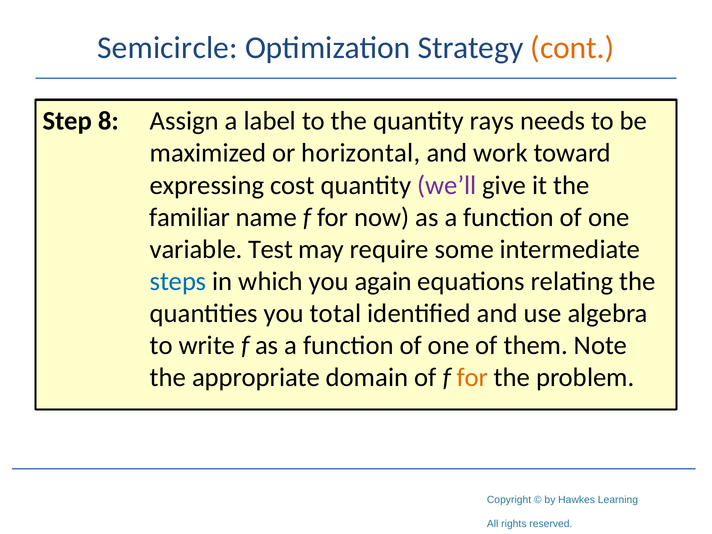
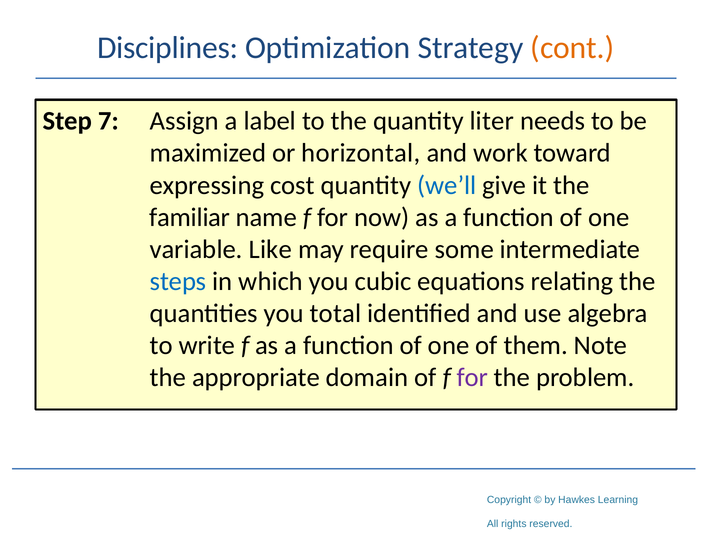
Semicircle: Semicircle -> Disciplines
8: 8 -> 7
rays: rays -> liter
we’ll colour: purple -> blue
Test: Test -> Like
again: again -> cubic
for at (472, 378) colour: orange -> purple
